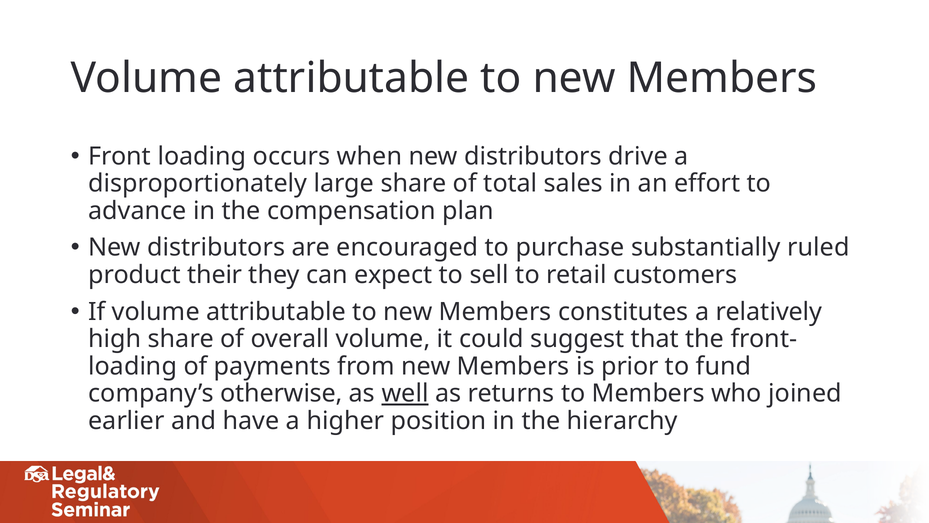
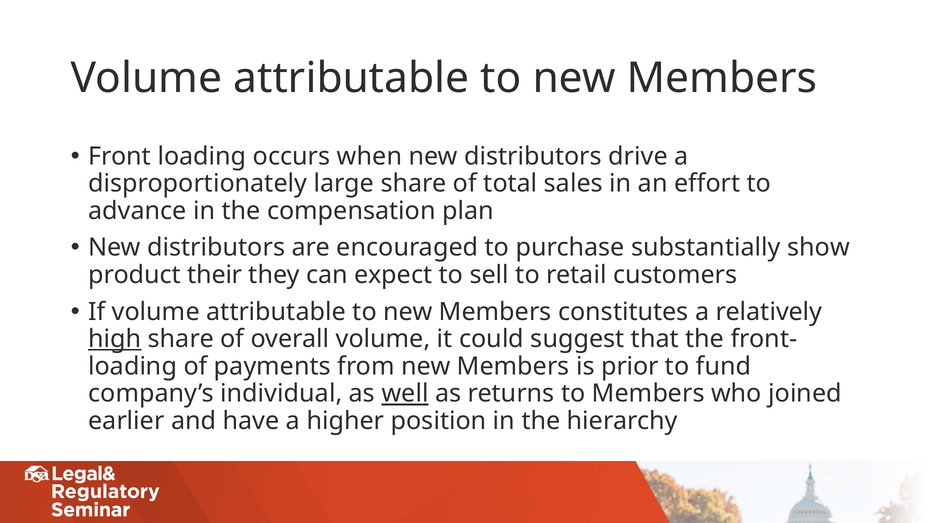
ruled: ruled -> show
high underline: none -> present
otherwise: otherwise -> individual
